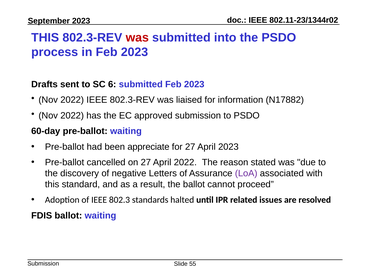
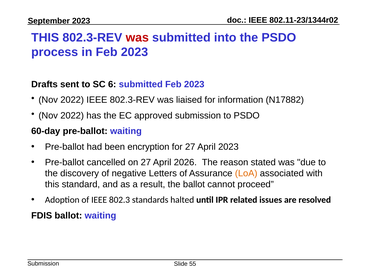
appreciate: appreciate -> encryption
April 2022: 2022 -> 2026
LoA colour: purple -> orange
